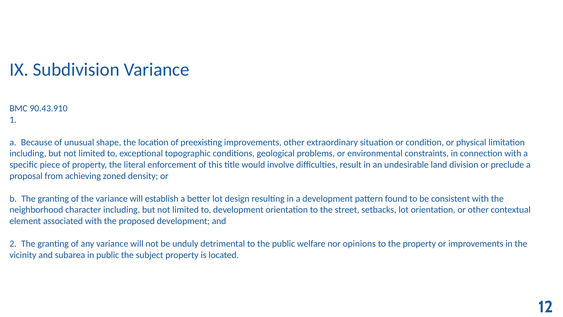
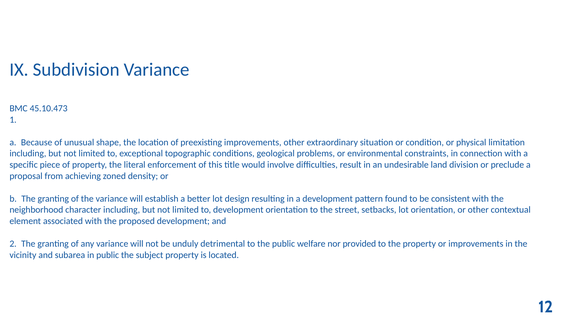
90.43.910: 90.43.910 -> 45.10.473
opinions: opinions -> provided
